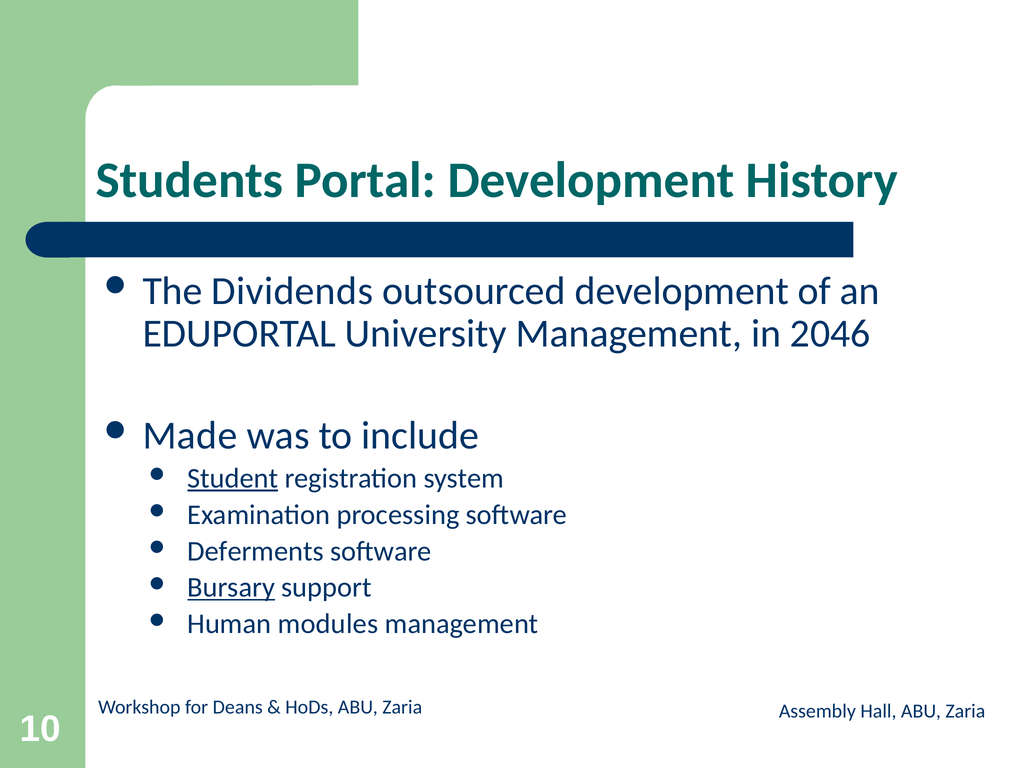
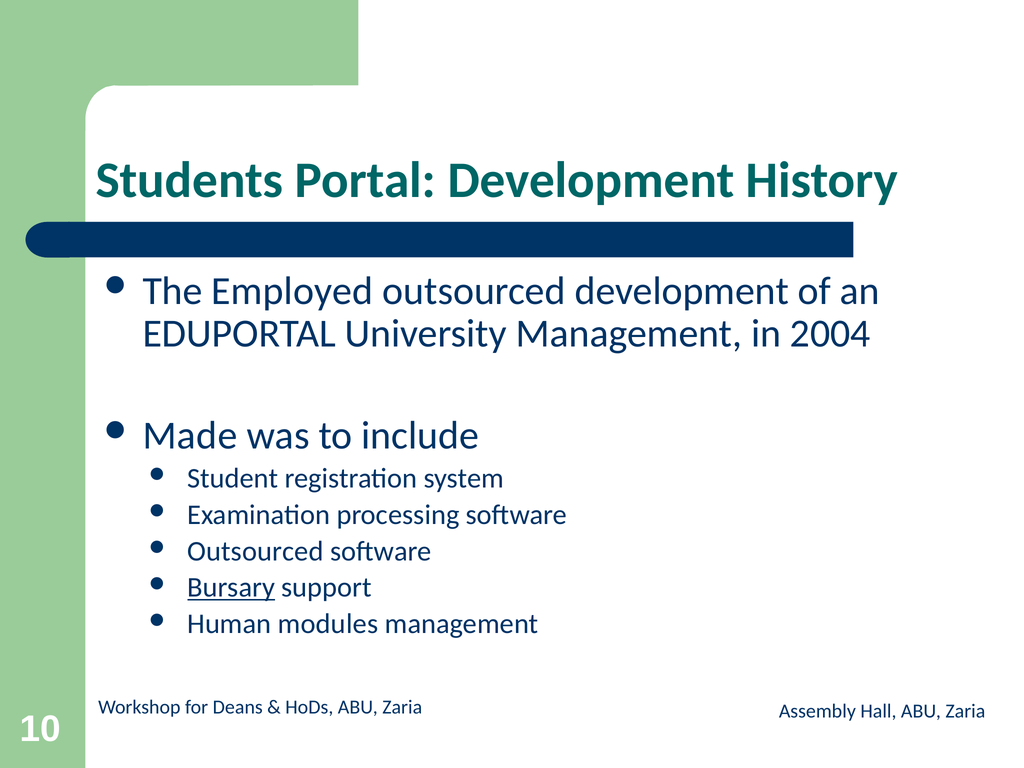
Dividends: Dividends -> Employed
2046: 2046 -> 2004
Student underline: present -> none
Deferments at (256, 551): Deferments -> Outsourced
